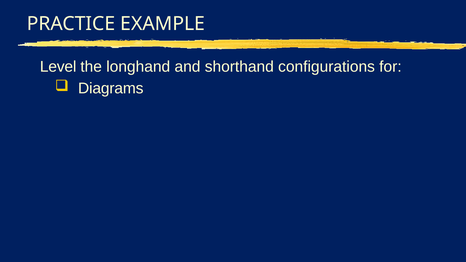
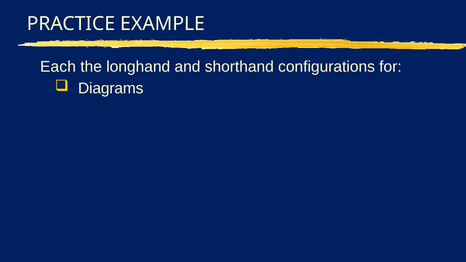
Level: Level -> Each
